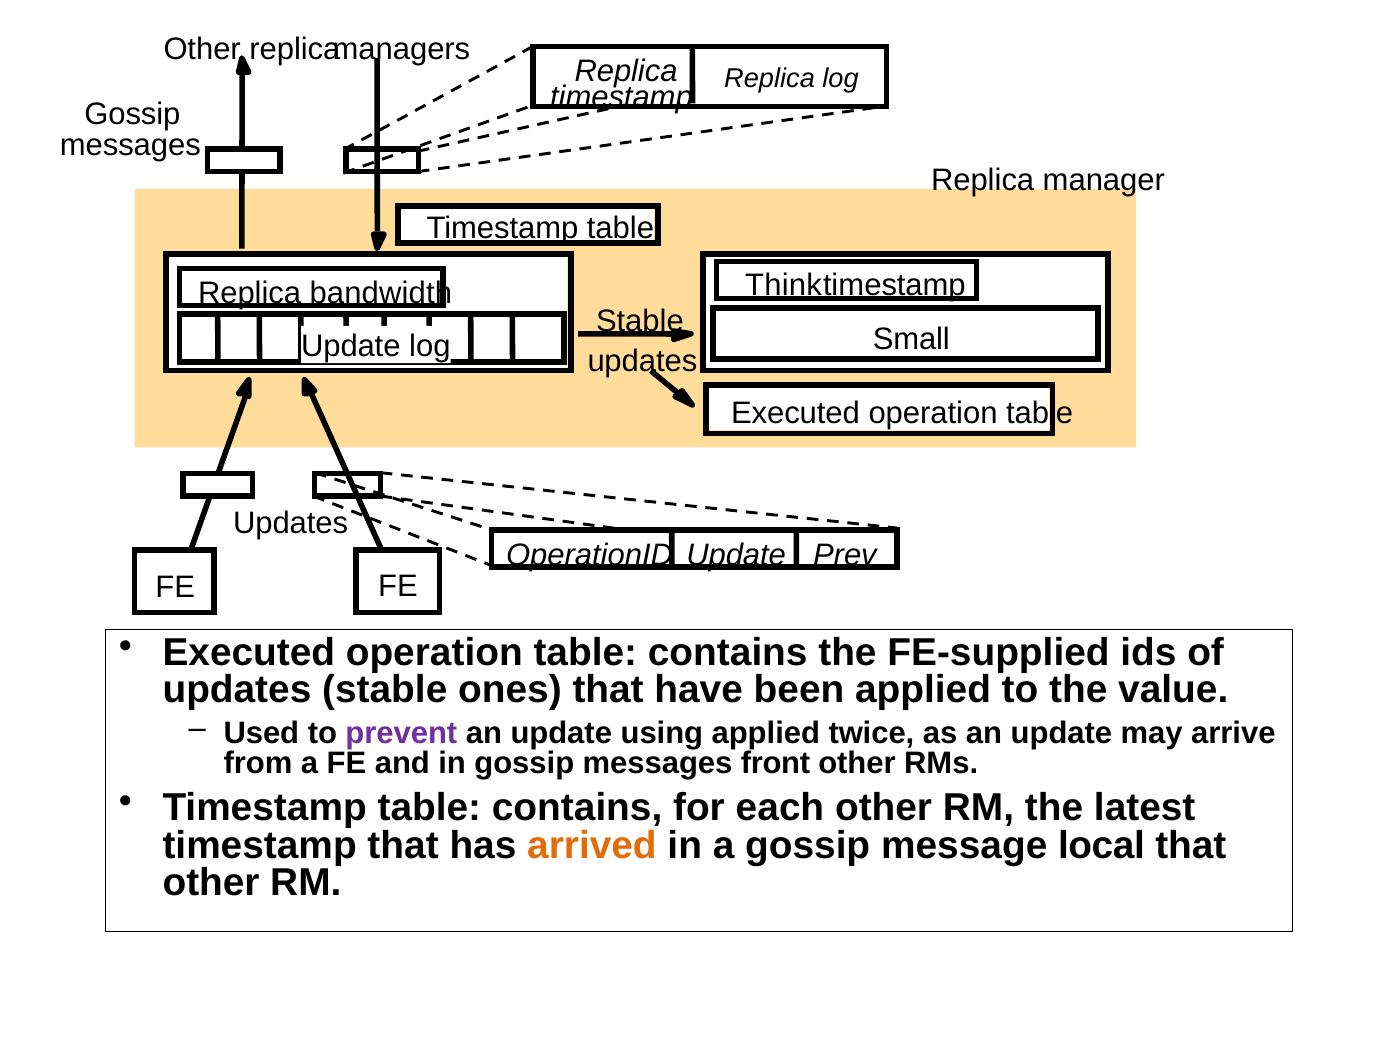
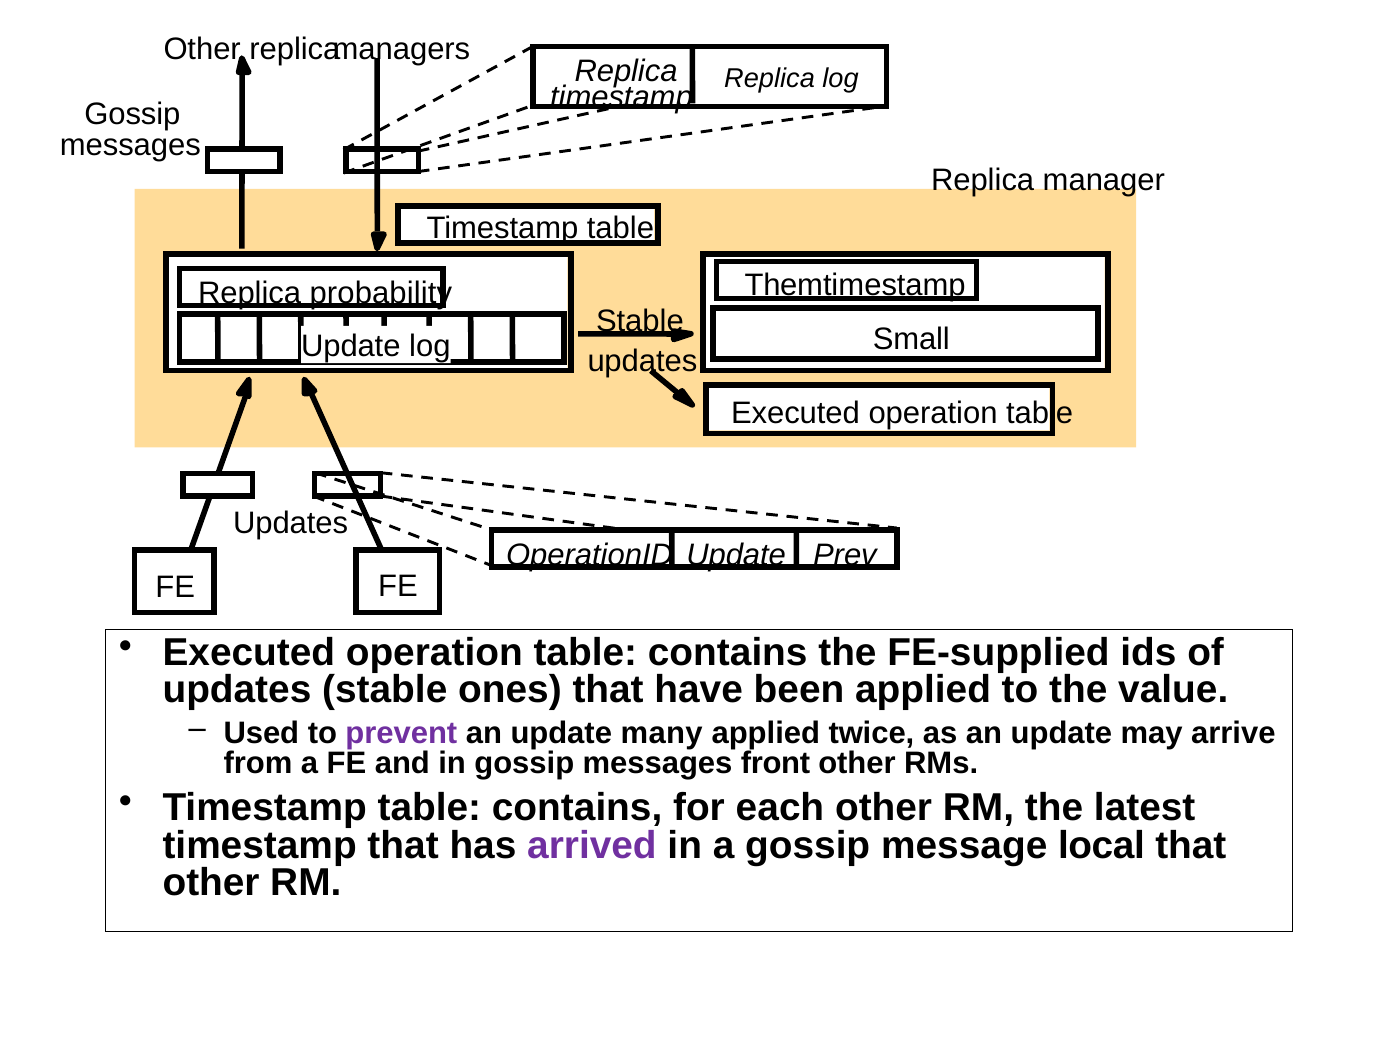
Think: Think -> Them
bandwidth: bandwidth -> probability
using: using -> many
arrived colour: orange -> purple
